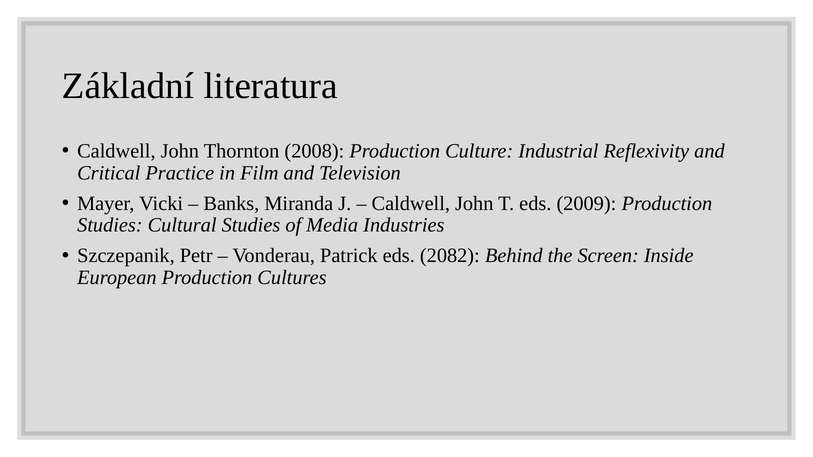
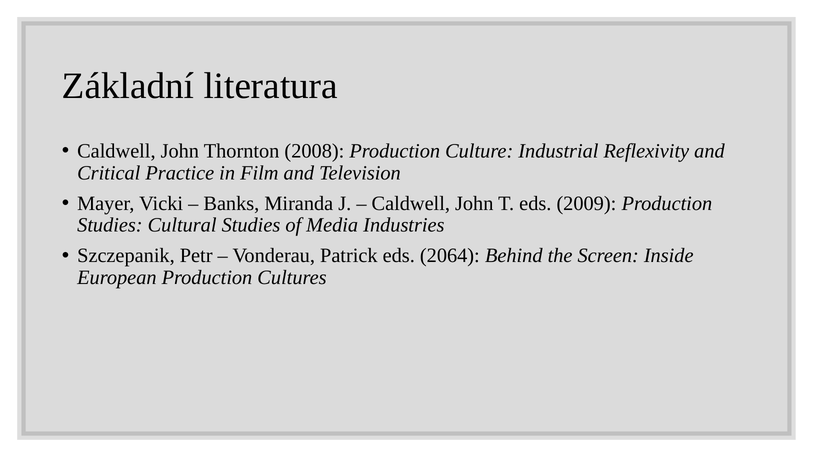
2082: 2082 -> 2064
